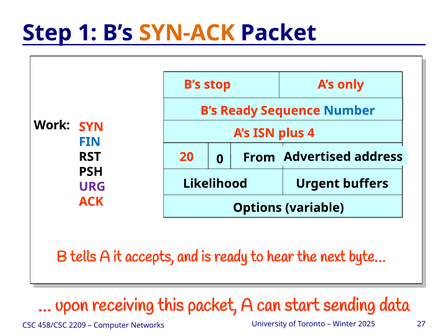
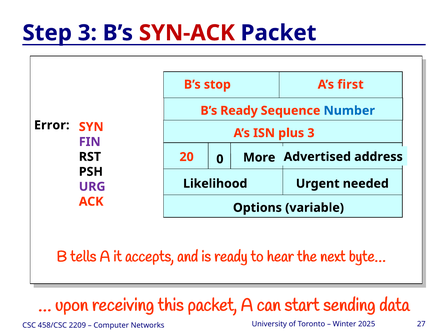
Step 1: 1 -> 3
SYN-ACK colour: orange -> red
only: only -> first
Work: Work -> Error
plus 4: 4 -> 3
FIN colour: blue -> purple
From: From -> More
buffers: buffers -> needed
